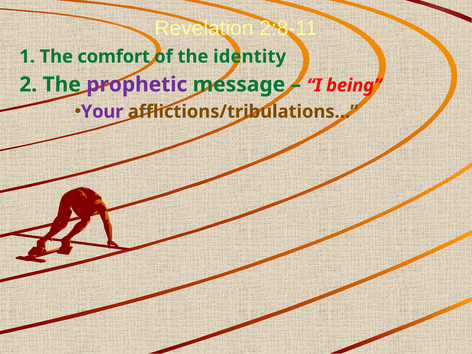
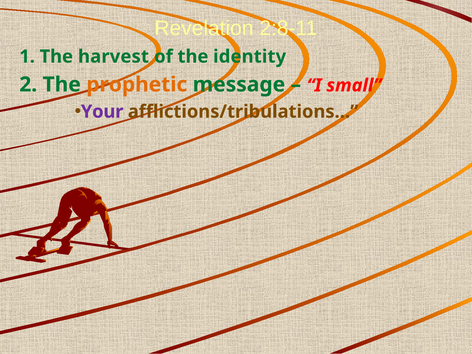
comfort: comfort -> harvest
prophetic colour: purple -> orange
being: being -> small
